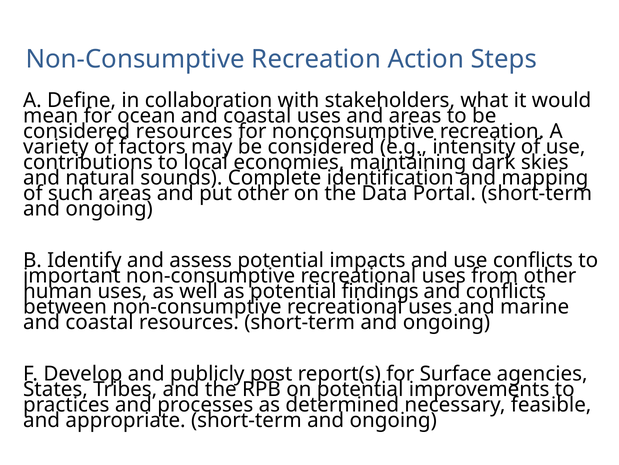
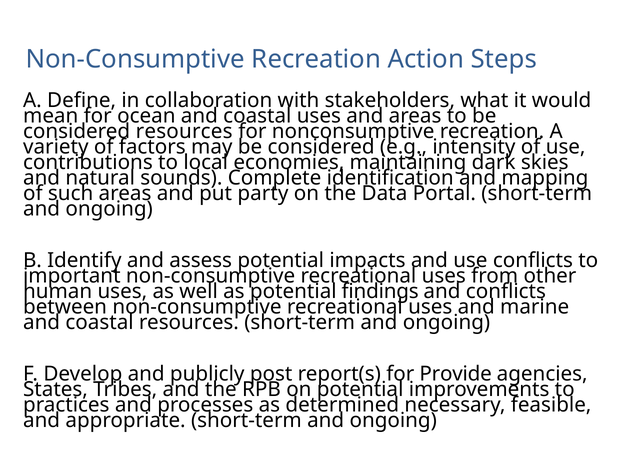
put other: other -> party
Surface: Surface -> Provide
